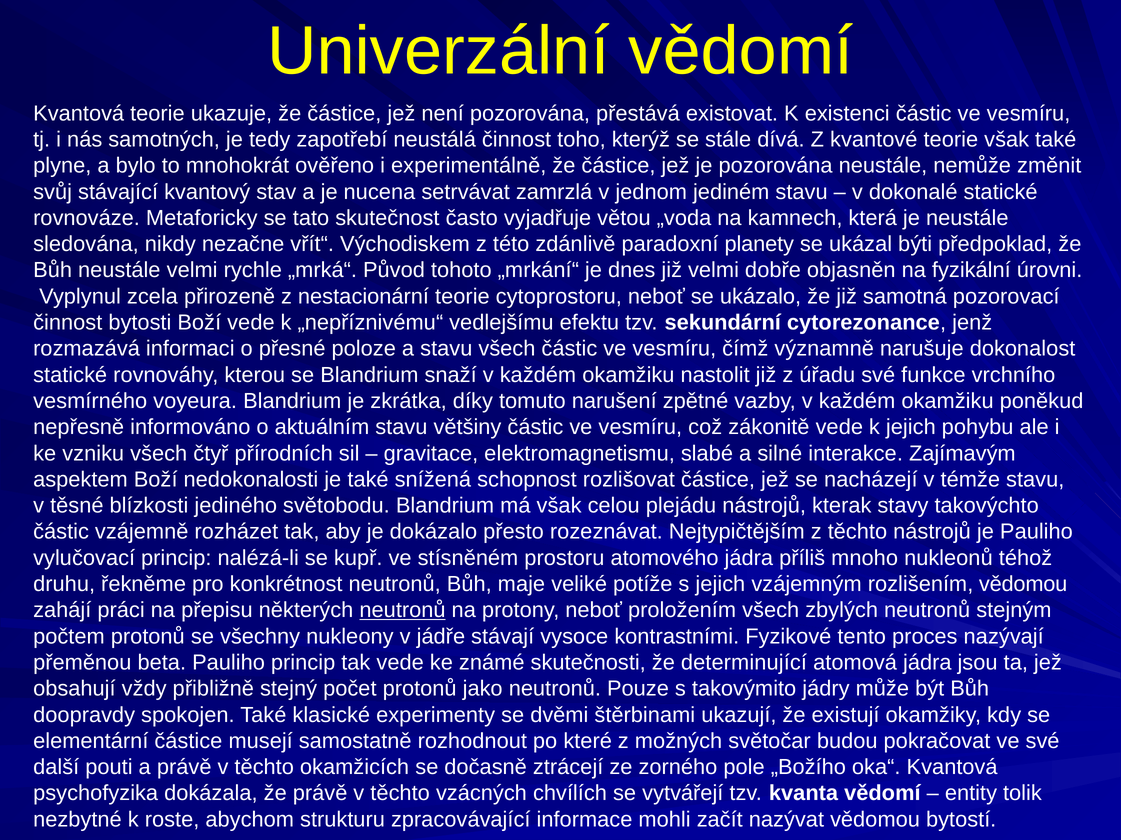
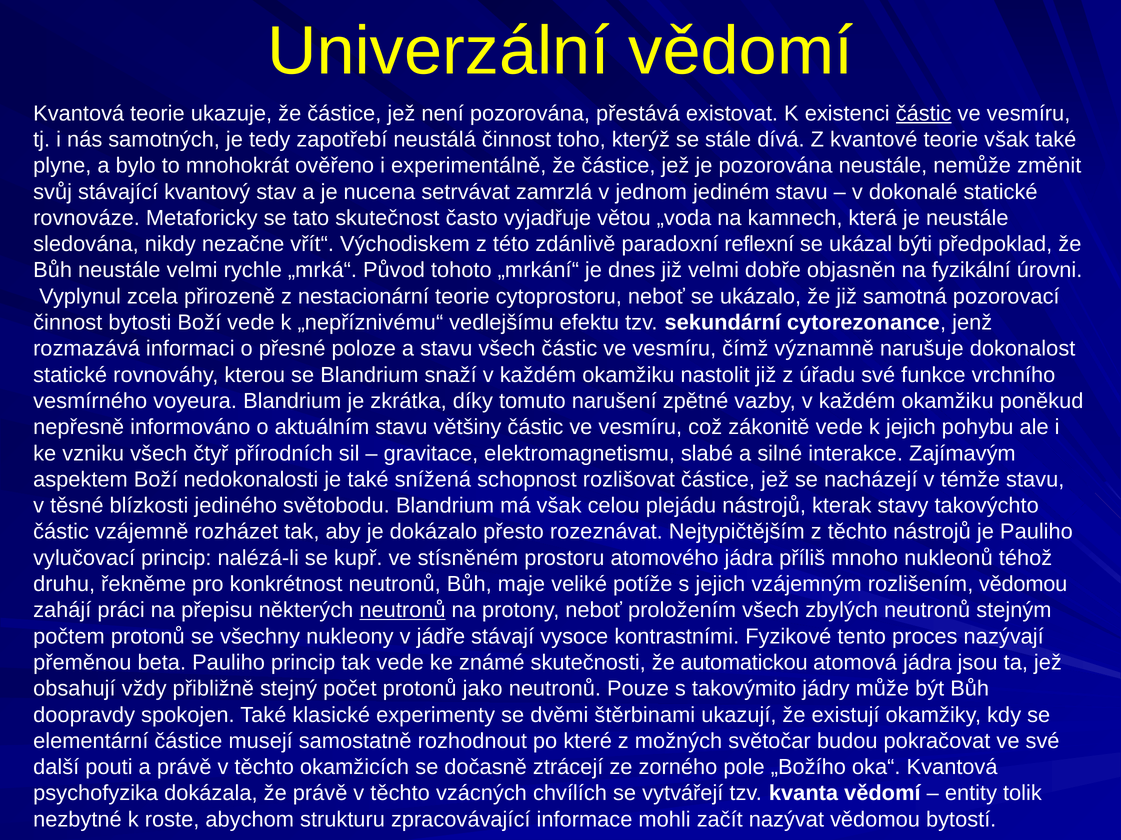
částic at (924, 114) underline: none -> present
planety: planety -> reflexní
determinující: determinující -> automatickou
